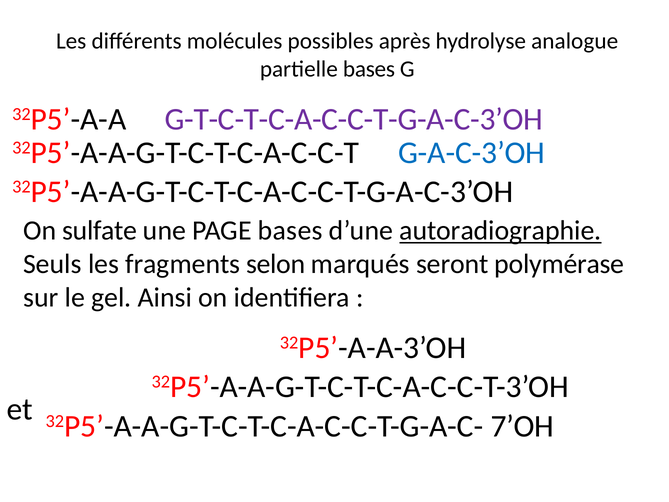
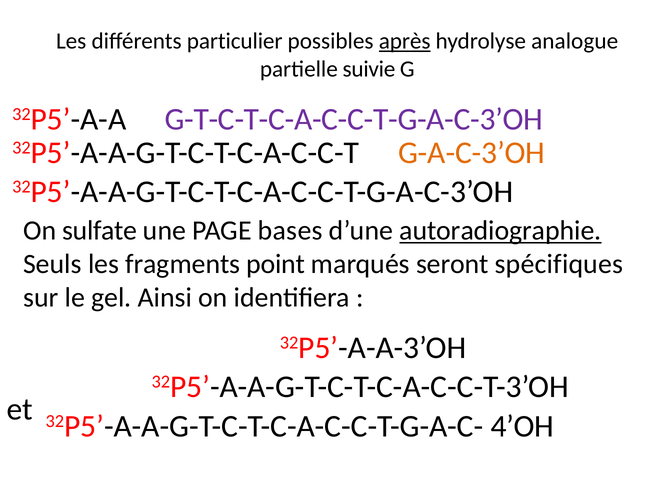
molécules: molécules -> particulier
après underline: none -> present
partielle bases: bases -> suivie
G-A-C-3’OH colour: blue -> orange
selon: selon -> point
polymérase: polymérase -> spécifiques
7’OH: 7’OH -> 4’OH
